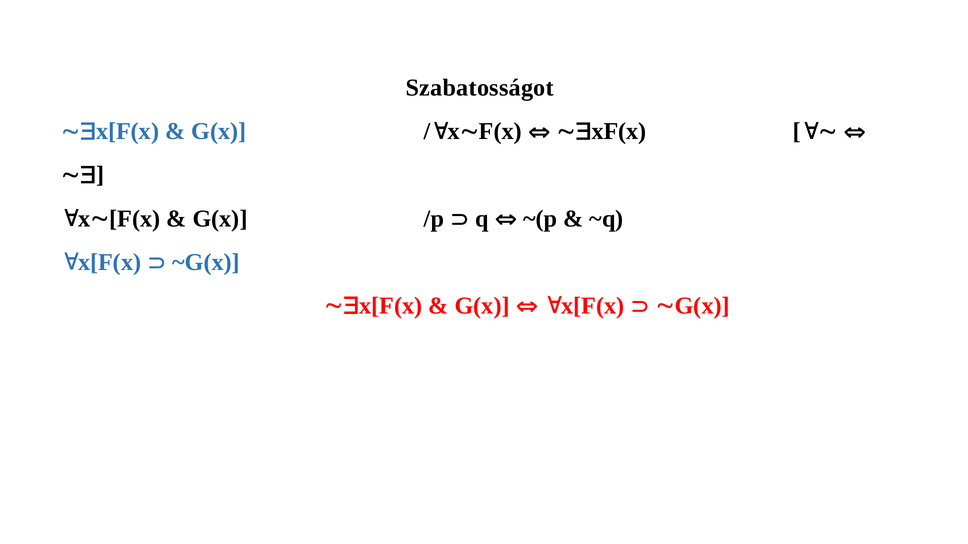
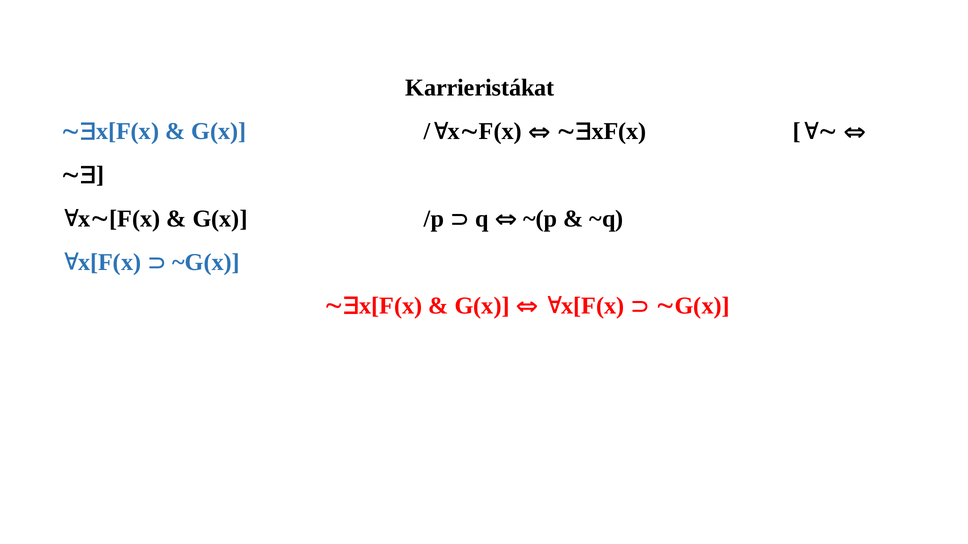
Szabatosságot: Szabatosságot -> Karrieristákat
